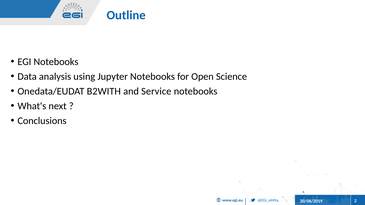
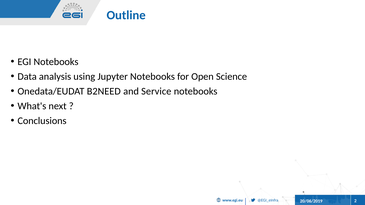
B2WITH: B2WITH -> B2NEED
